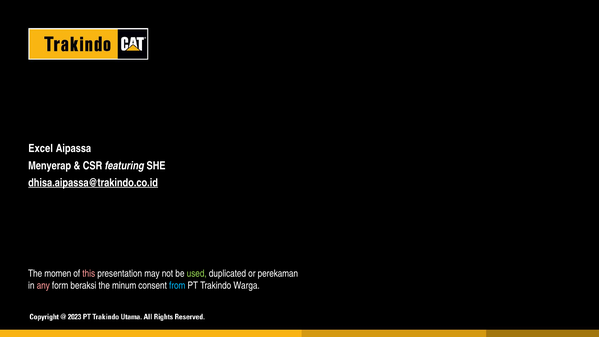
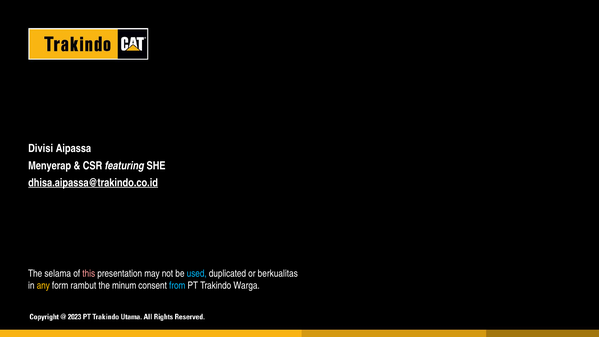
Excel: Excel -> Divisi
momen: momen -> selama
used at (197, 273) colour: light green -> light blue
perekaman: perekaman -> berkualitas
any at (43, 285) colour: pink -> yellow
beraksi: beraksi -> rambut
